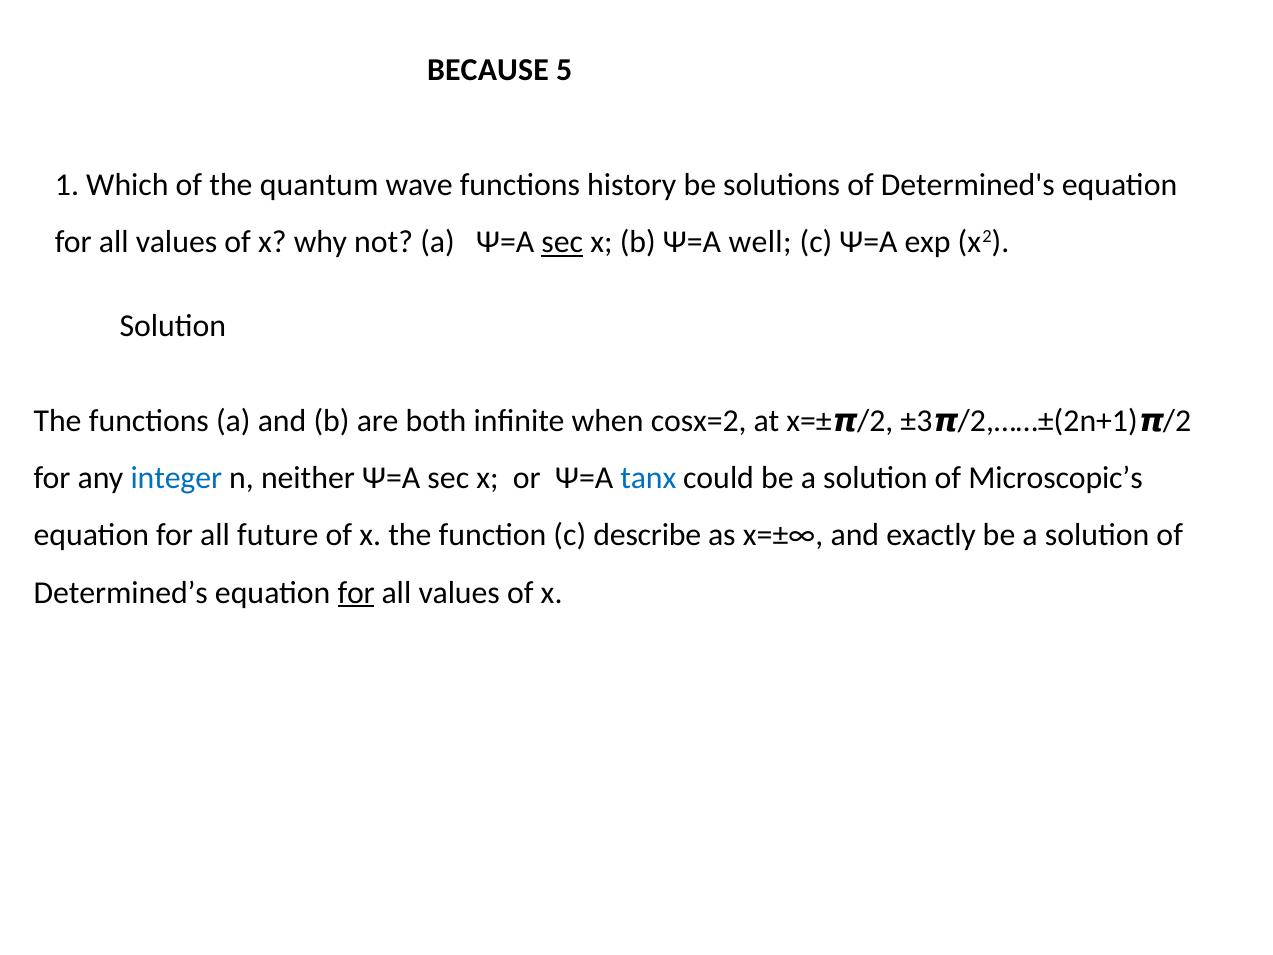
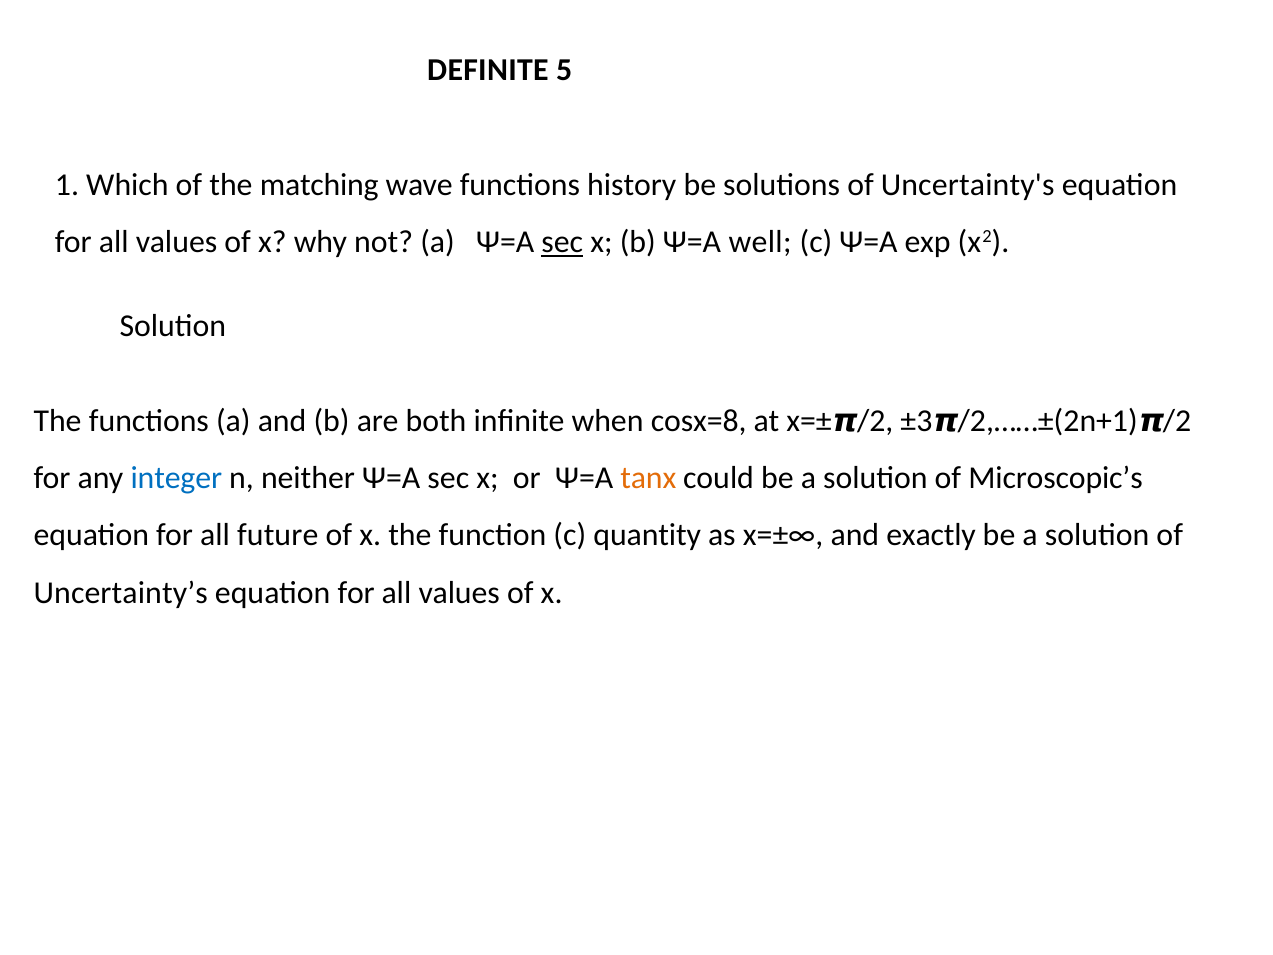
BECAUSE: BECAUSE -> DEFINITE
quantum: quantum -> matching
Determined's: Determined's -> Uncertainty's
cosx=2: cosx=2 -> cosx=8
tanx colour: blue -> orange
describe: describe -> quantity
Determined’s: Determined’s -> Uncertainty’s
for at (356, 592) underline: present -> none
